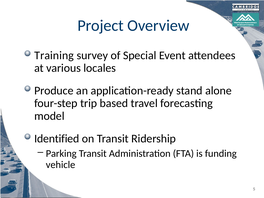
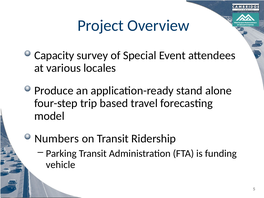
Training: Training -> Capacity
Identified: Identified -> Numbers
